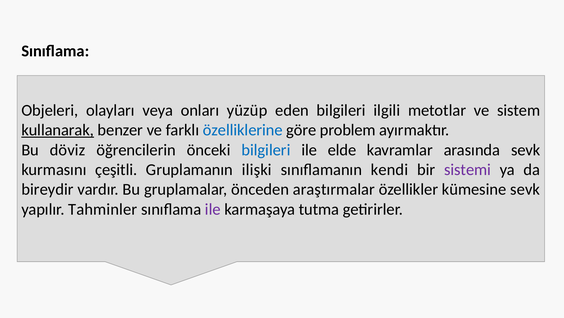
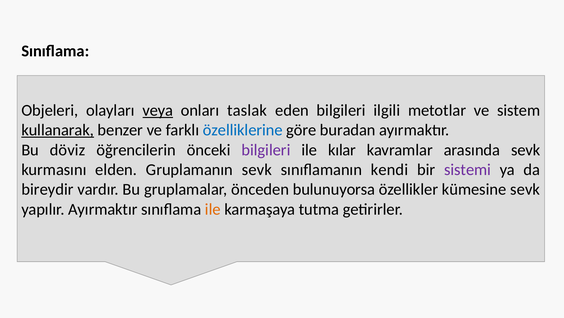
veya underline: none -> present
yüzüp: yüzüp -> taslak
problem: problem -> buradan
bilgileri at (266, 150) colour: blue -> purple
elde: elde -> kılar
çeşitli: çeşitli -> elden
Gruplamanın ilişki: ilişki -> sevk
araştırmalar: araştırmalar -> bulunuyorsa
yapılır Tahminler: Tahminler -> Ayırmaktır
ile at (213, 209) colour: purple -> orange
